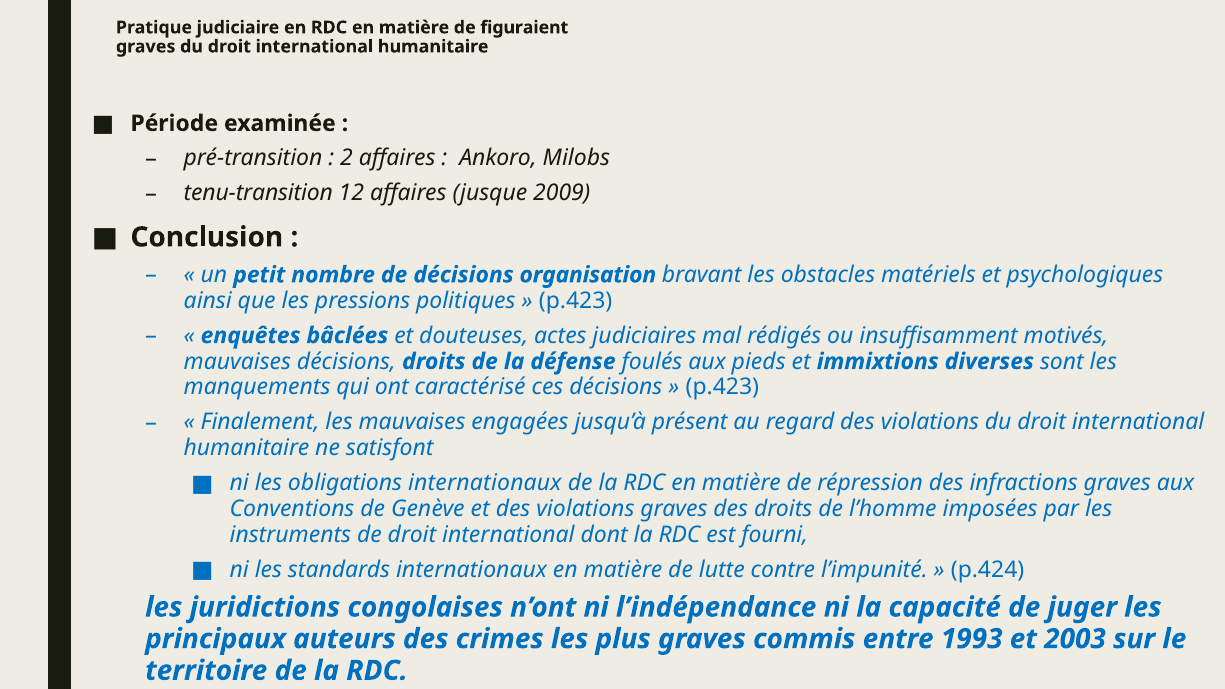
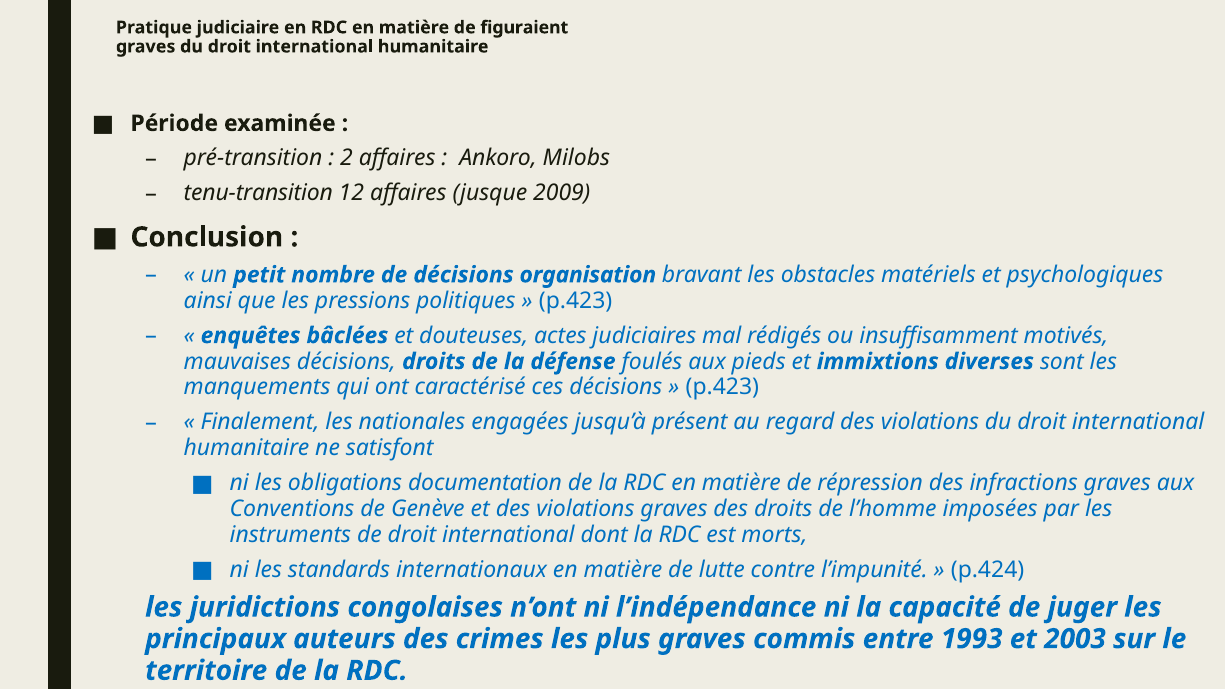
les mauvaises: mauvaises -> nationales
obligations internationaux: internationaux -> documentation
fourni: fourni -> morts
